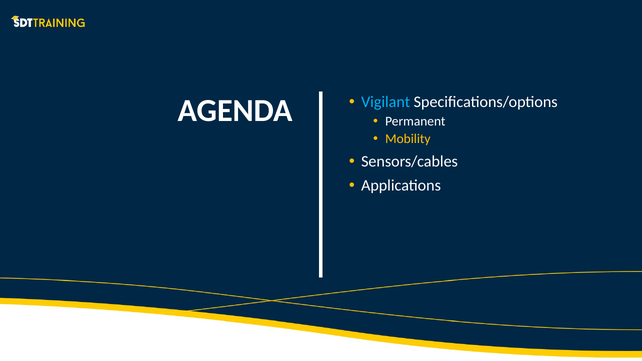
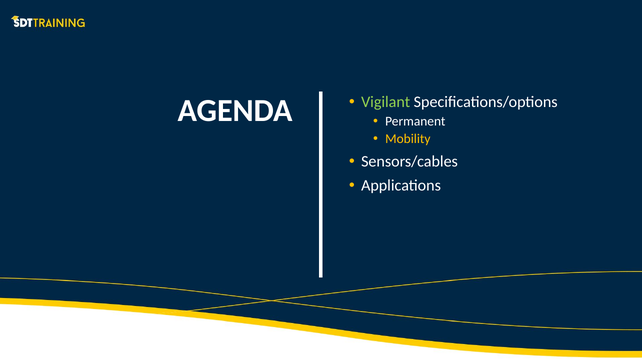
Vigilant colour: light blue -> light green
